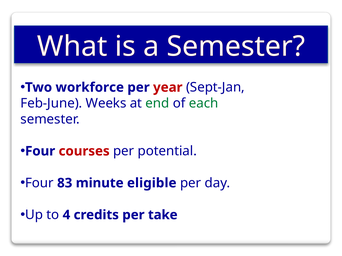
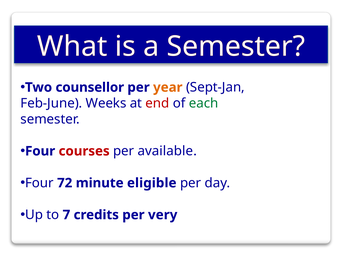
workforce: workforce -> counsellor
year colour: red -> orange
end colour: green -> red
potential: potential -> available
83: 83 -> 72
4: 4 -> 7
take: take -> very
